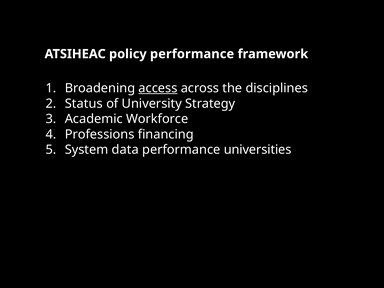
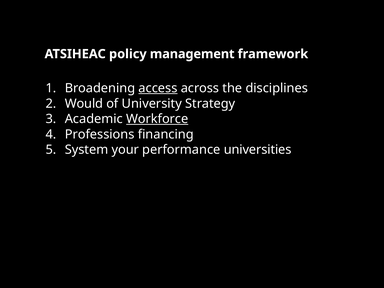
policy performance: performance -> management
Status: Status -> Would
Workforce underline: none -> present
data: data -> your
